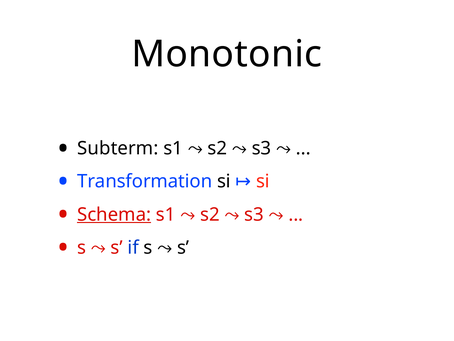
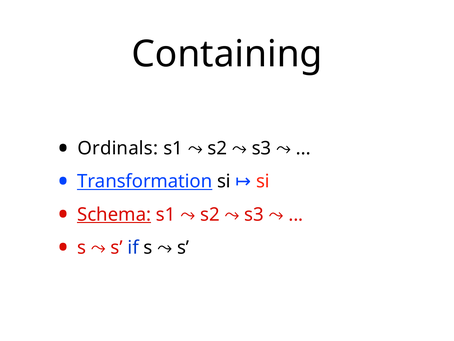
Monotonic: Monotonic -> Containing
Subterm: Subterm -> Ordinals
Transformation underline: none -> present
